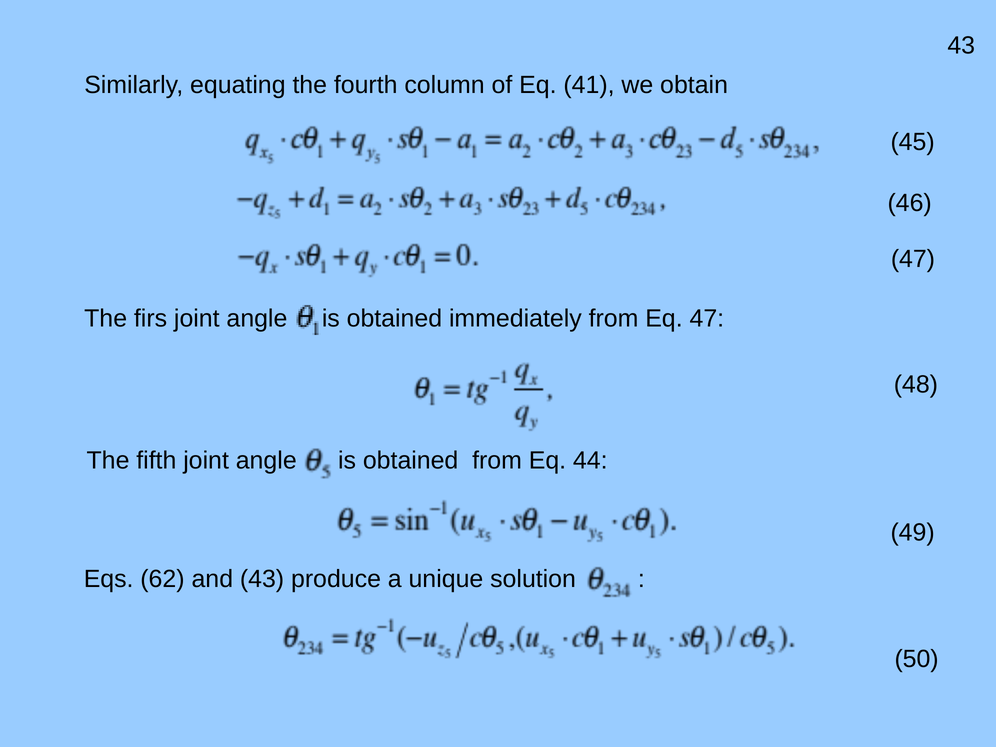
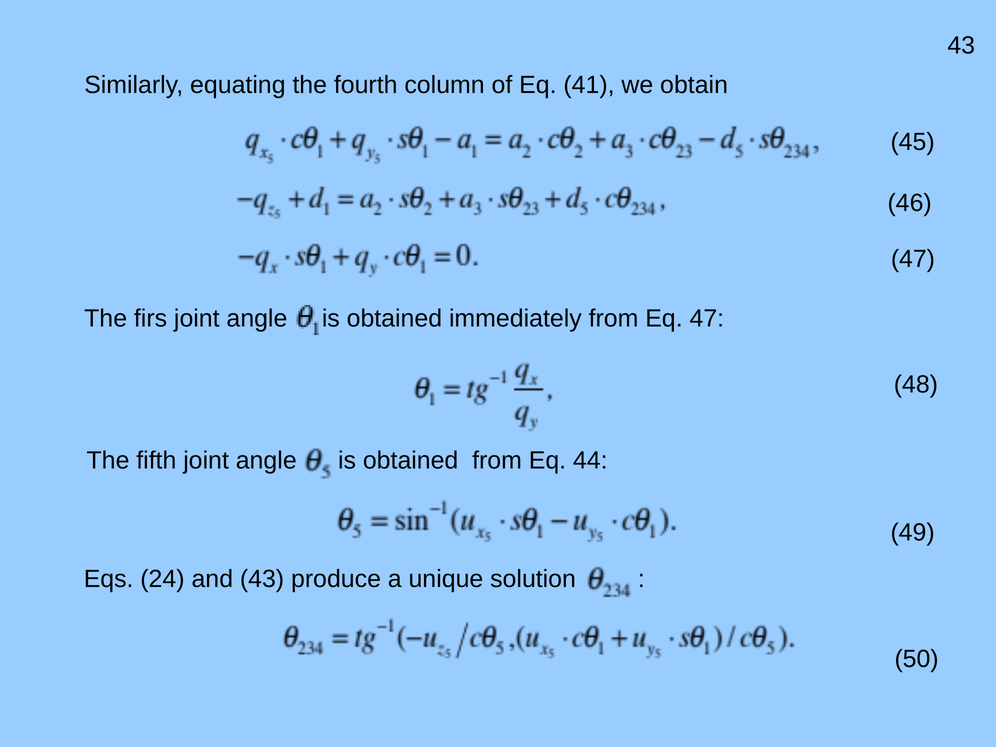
62: 62 -> 24
